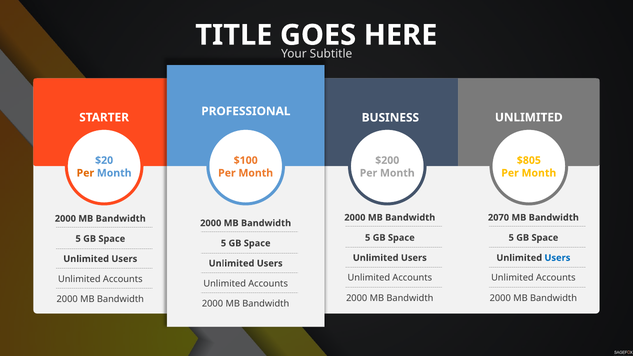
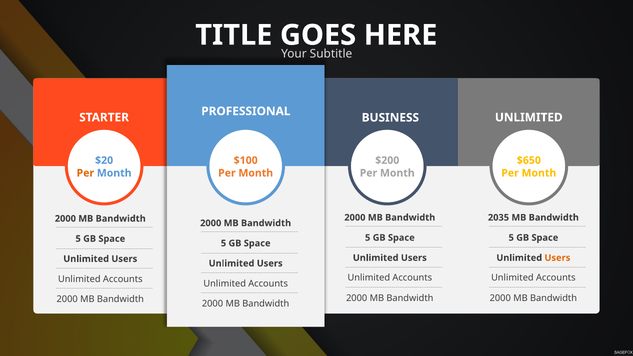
$805: $805 -> $650
2070: 2070 -> 2035
Users at (557, 258) colour: blue -> orange
